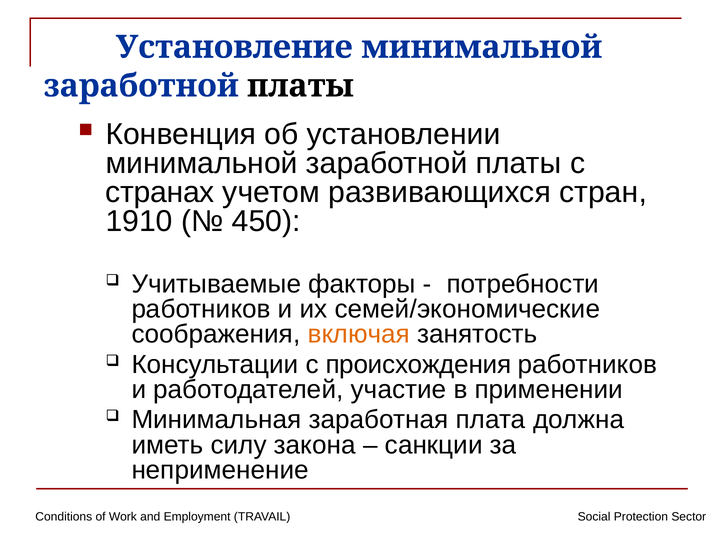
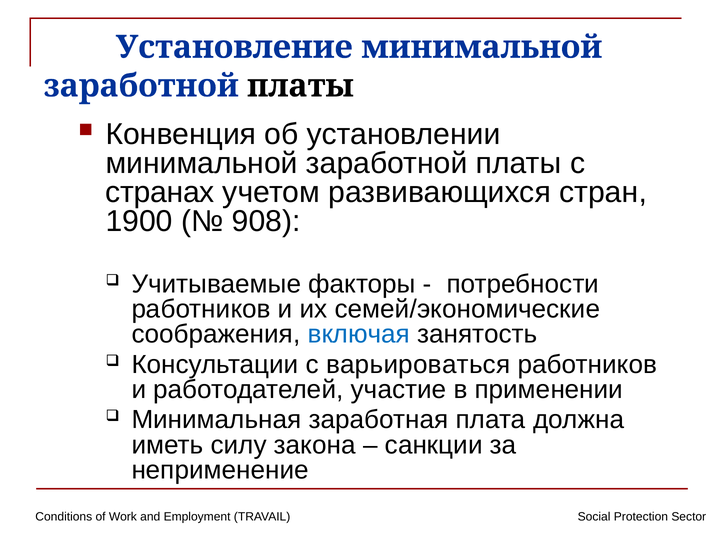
1910: 1910 -> 1900
450: 450 -> 908
включая colour: orange -> blue
происхождения: происхождения -> варьироваться
